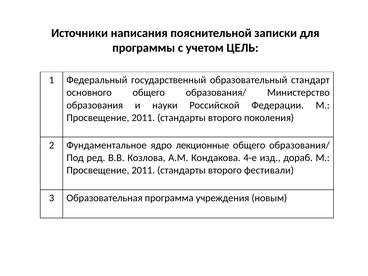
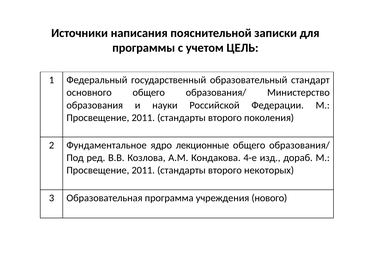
фестивали: фестивали -> некоторых
новым: новым -> нового
